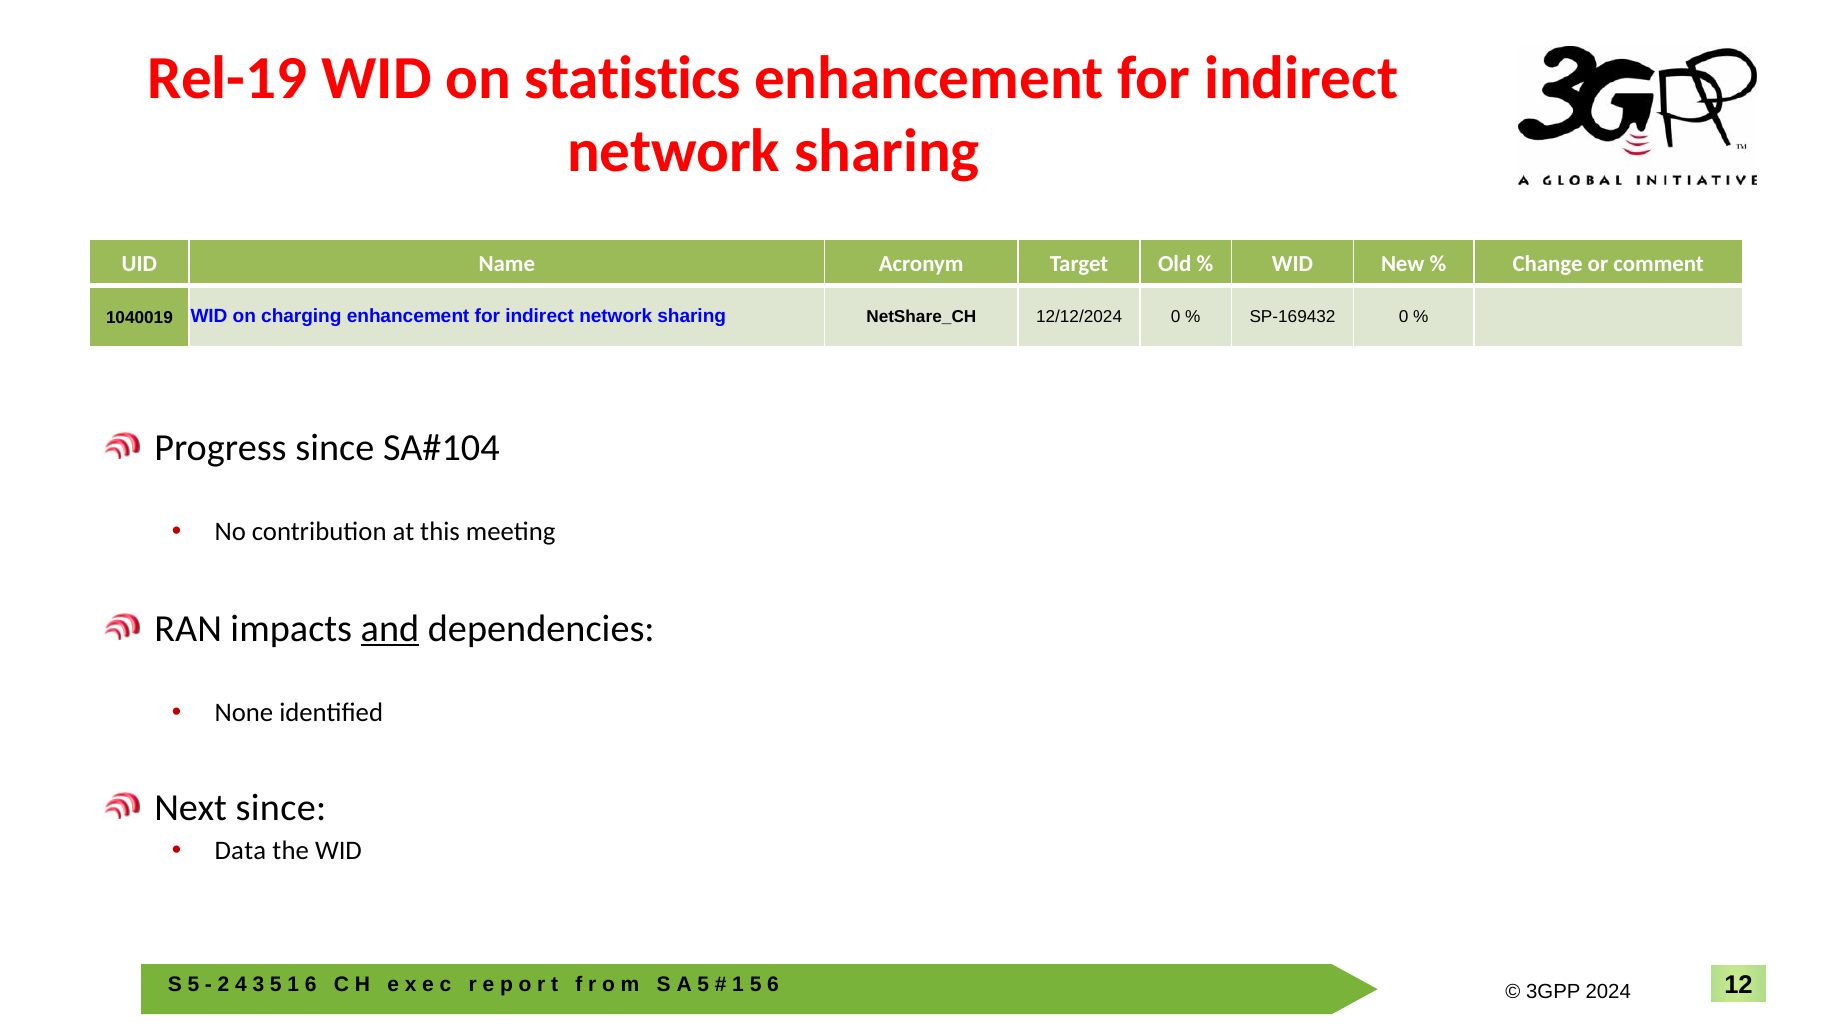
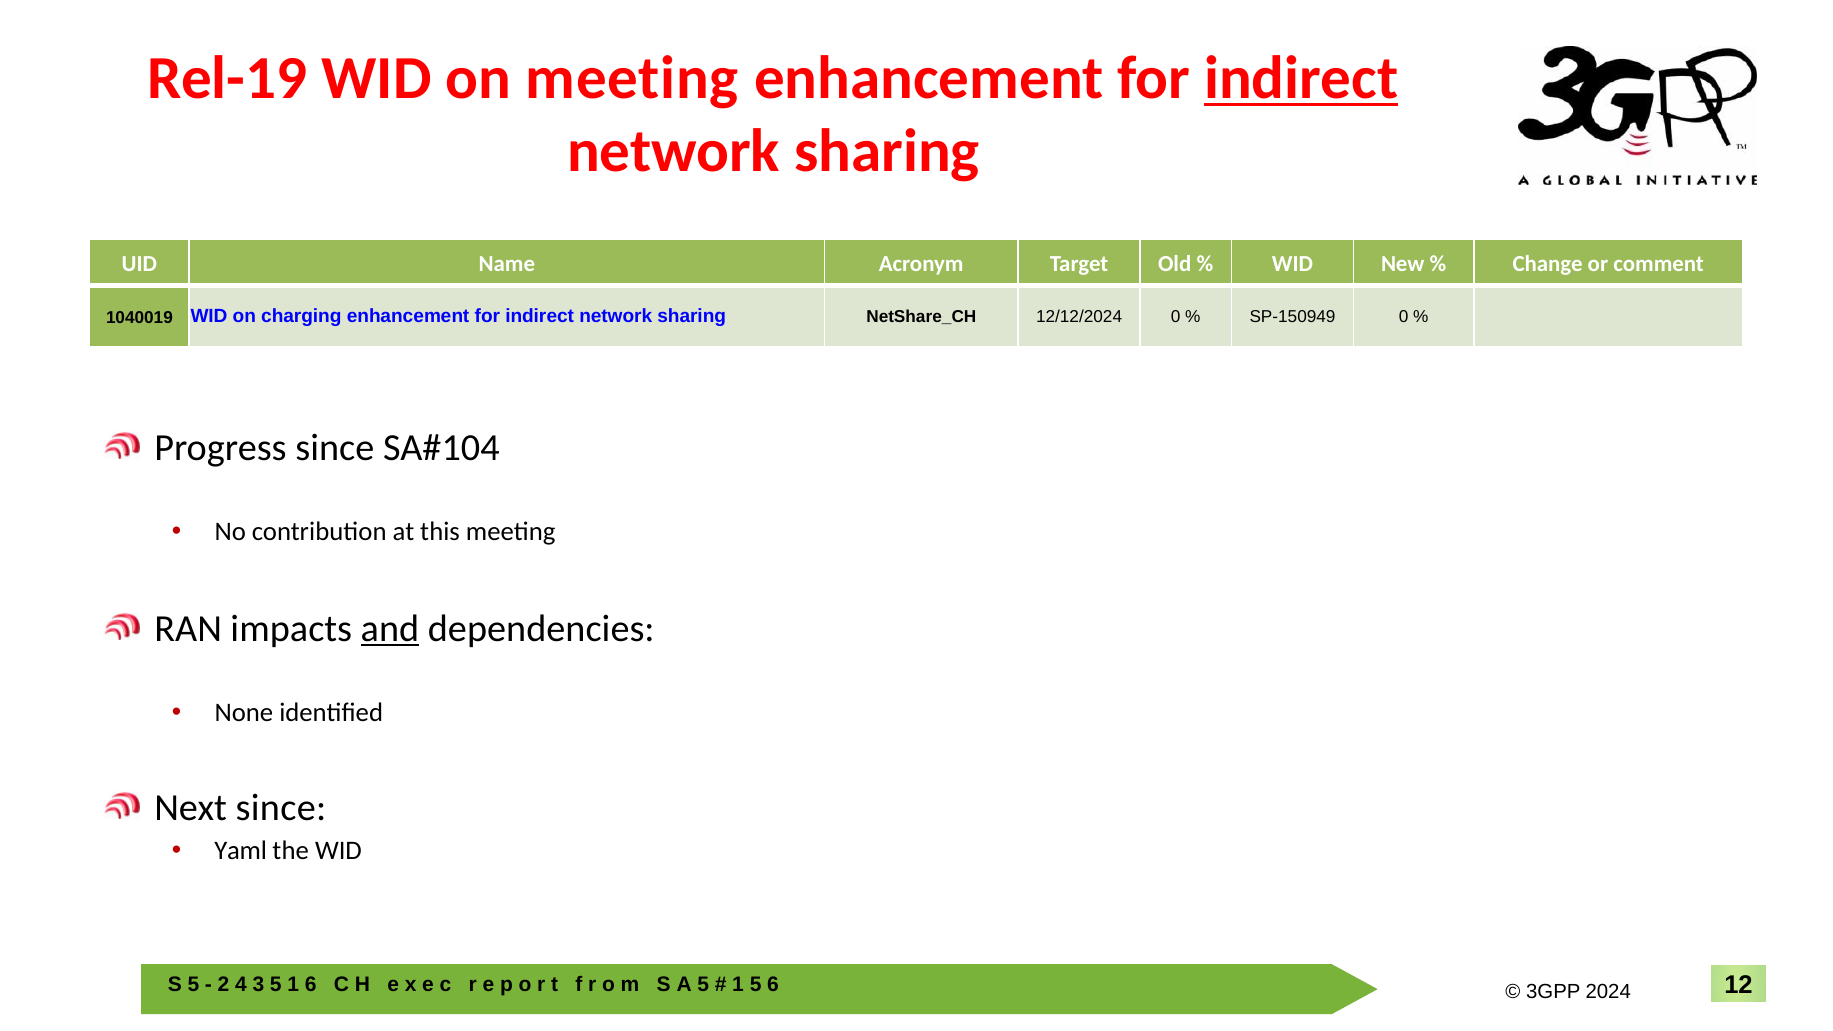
on statistics: statistics -> meeting
indirect at (1301, 78) underline: none -> present
SP-169432: SP-169432 -> SP-150949
Data: Data -> Yaml
